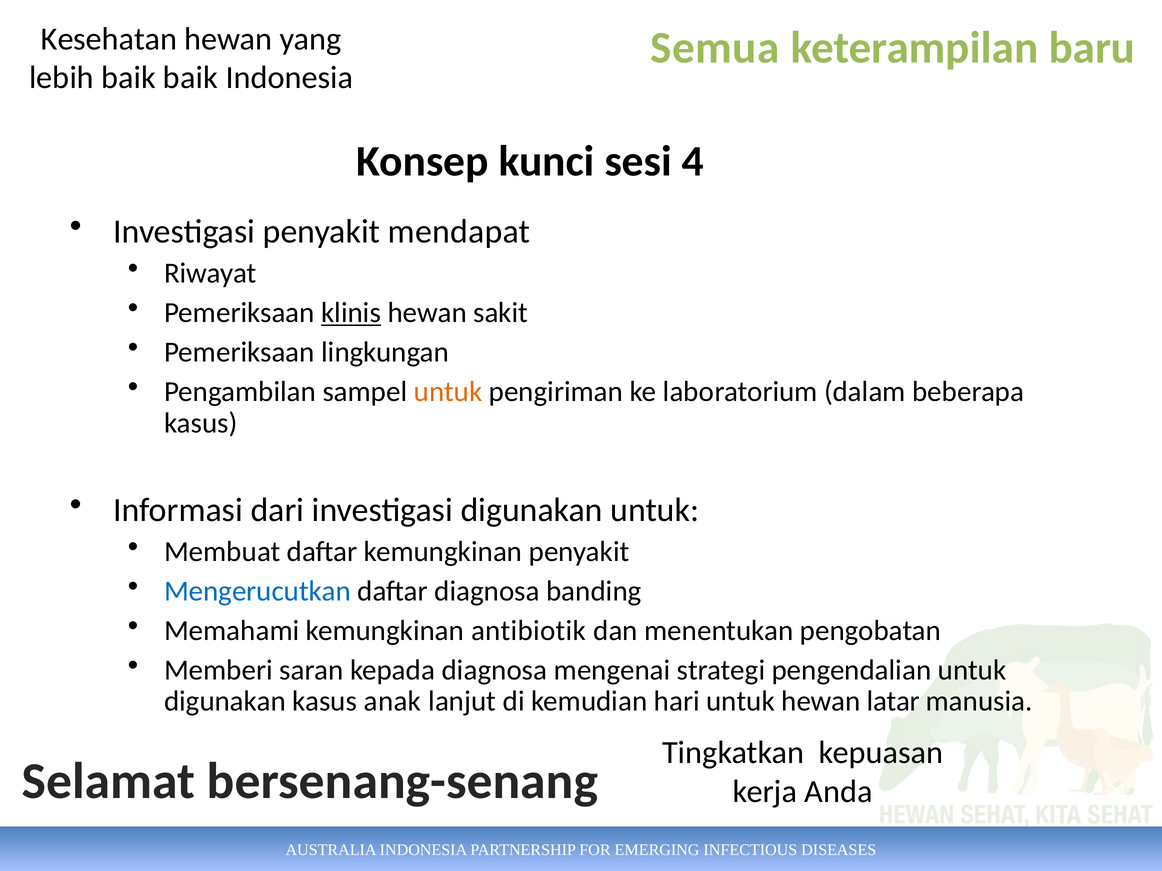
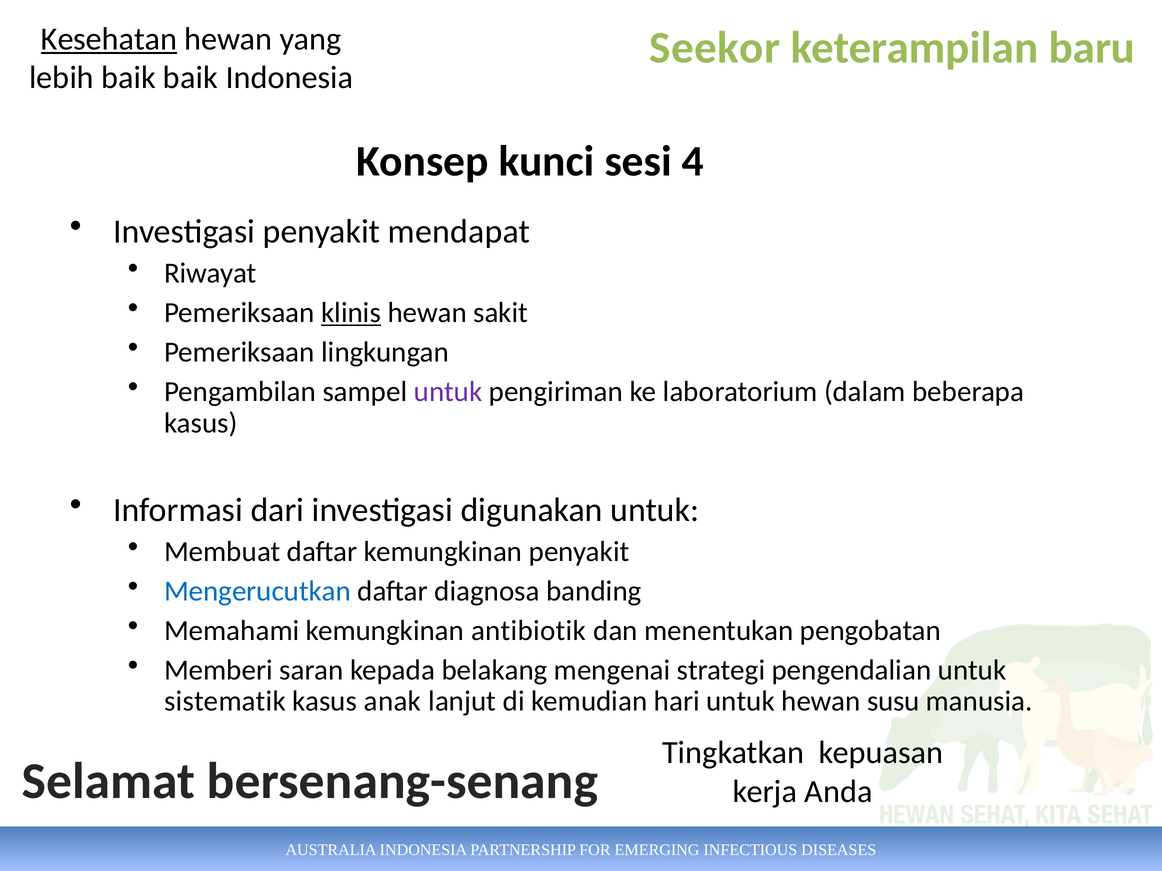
Kesehatan underline: none -> present
Semua: Semua -> Seekor
untuk at (448, 392) colour: orange -> purple
kepada diagnosa: diagnosa -> belakang
digunakan at (225, 702): digunakan -> sistematik
latar: latar -> susu
